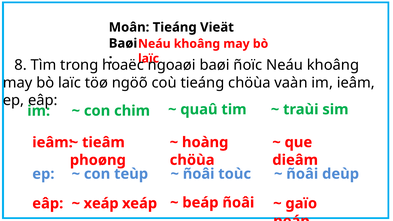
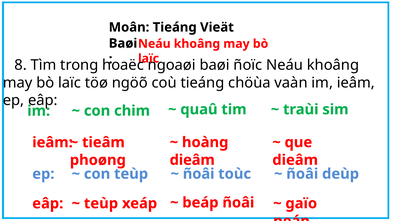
chöùa at (192, 160): chöùa -> dieâm
xeáp at (101, 203): xeáp -> teùp
